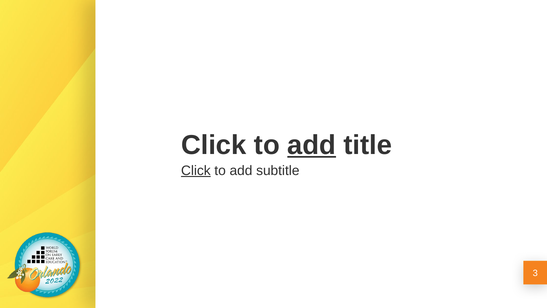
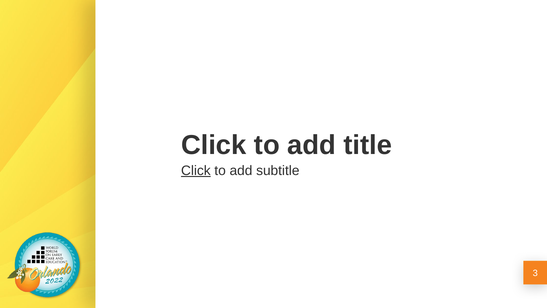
add at (312, 145) underline: present -> none
